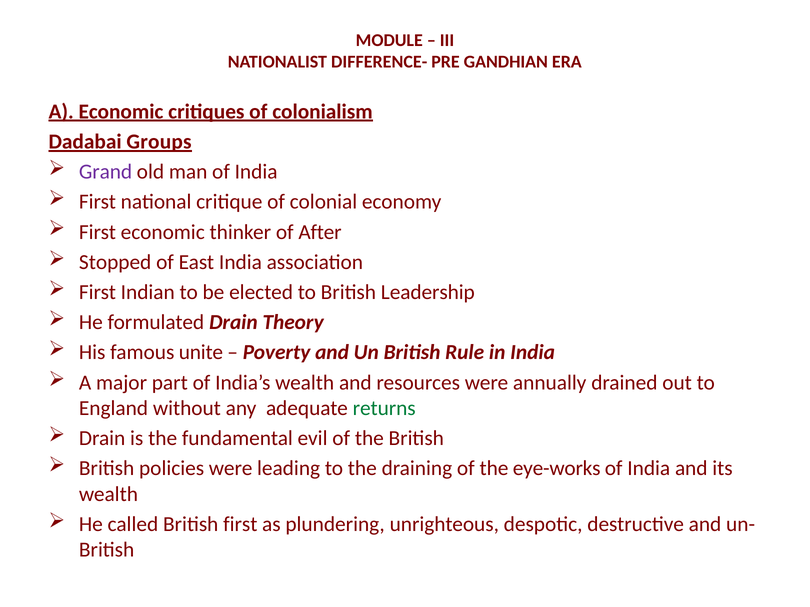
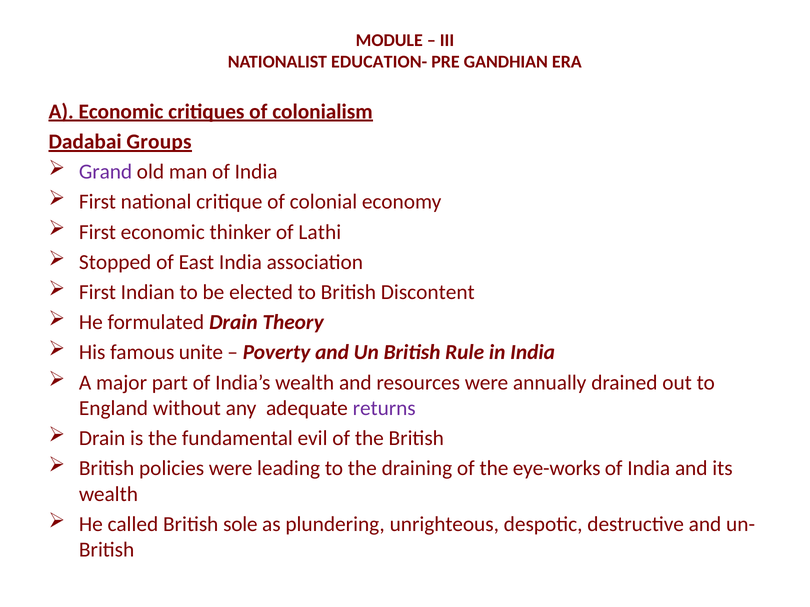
DIFFERENCE-: DIFFERENCE- -> EDUCATION-
After: After -> Lathi
Leadership: Leadership -> Discontent
returns colour: green -> purple
British first: first -> sole
